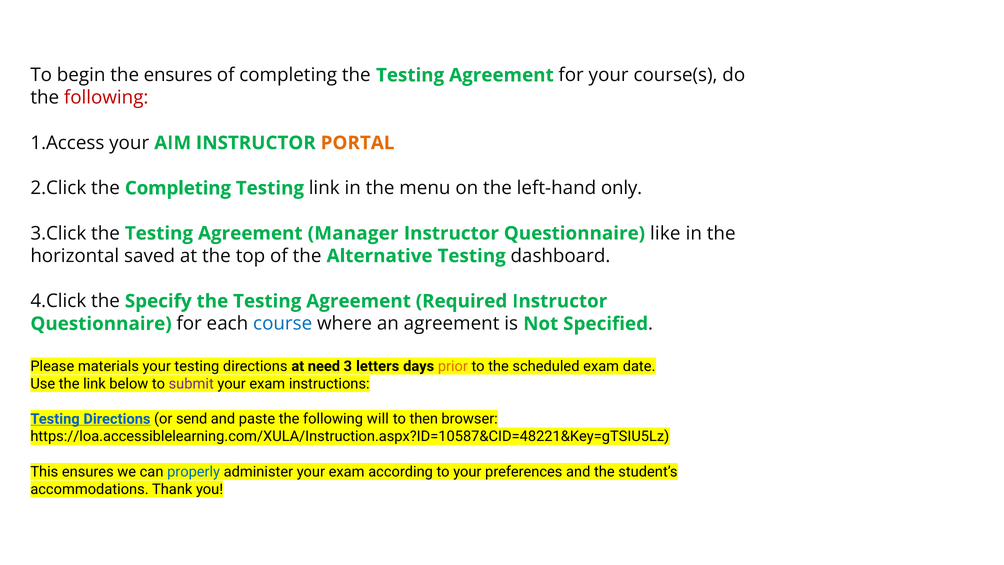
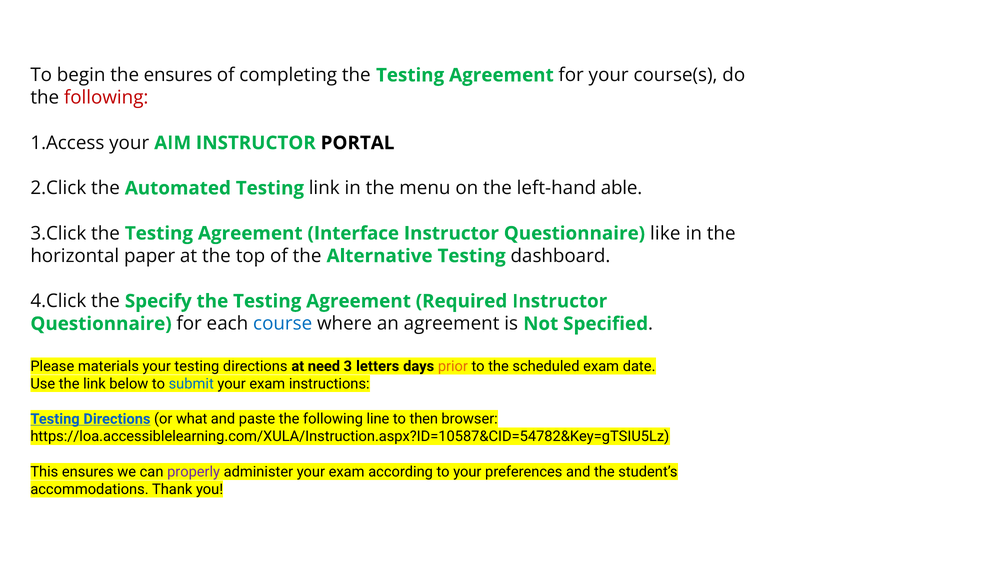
PORTAL colour: orange -> black
the Completing: Completing -> Automated
only: only -> able
Manager: Manager -> Interface
saved: saved -> paper
submit colour: purple -> blue
send: send -> what
will: will -> line
https://loa.accessiblelearning.com/XULA/Instruction.aspx?ID=10587&CID=48221&Key=gTSIU5Lz: https://loa.accessiblelearning.com/XULA/Instruction.aspx?ID=10587&CID=48221&Key=gTSIU5Lz -> https://loa.accessiblelearning.com/XULA/Instruction.aspx?ID=10587&CID=54782&Key=gTSIU5Lz
properly colour: blue -> purple
